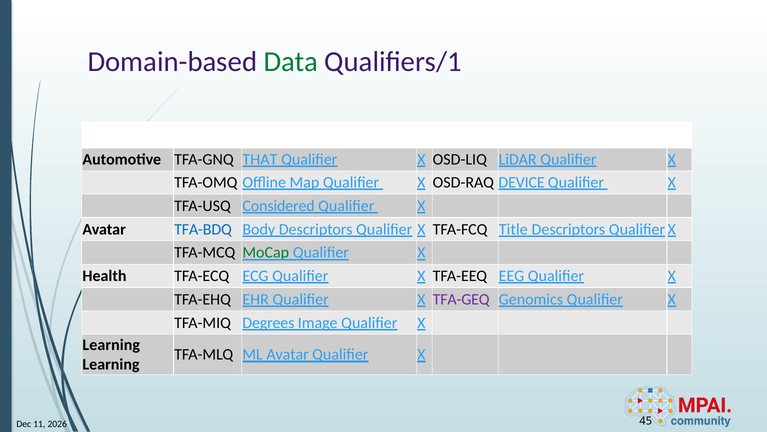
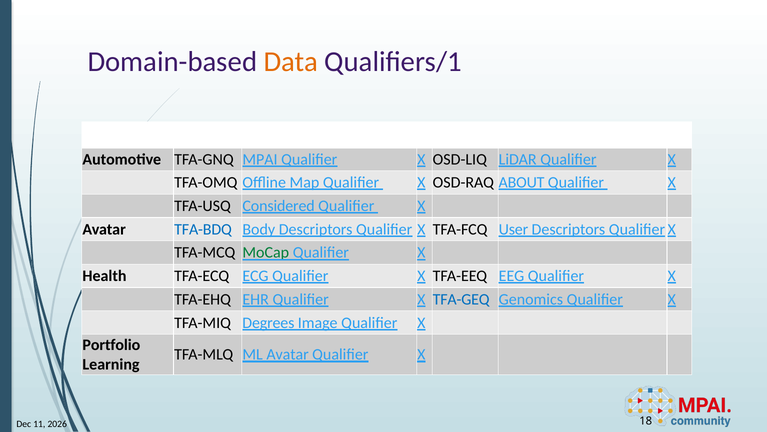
Data colour: green -> orange
THAT: THAT -> MPAI
DEVICE: DEVICE -> ABOUT
Title: Title -> User
TFA-GEQ colour: purple -> blue
Learning at (111, 344): Learning -> Portfolio
45: 45 -> 18
